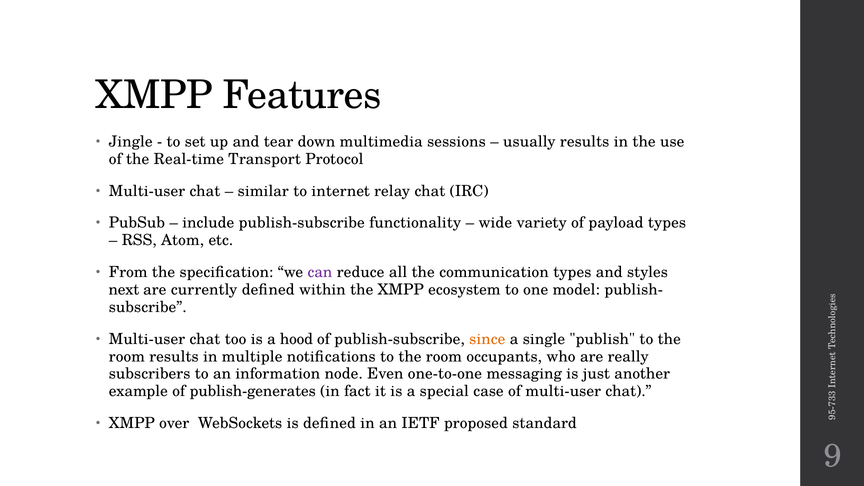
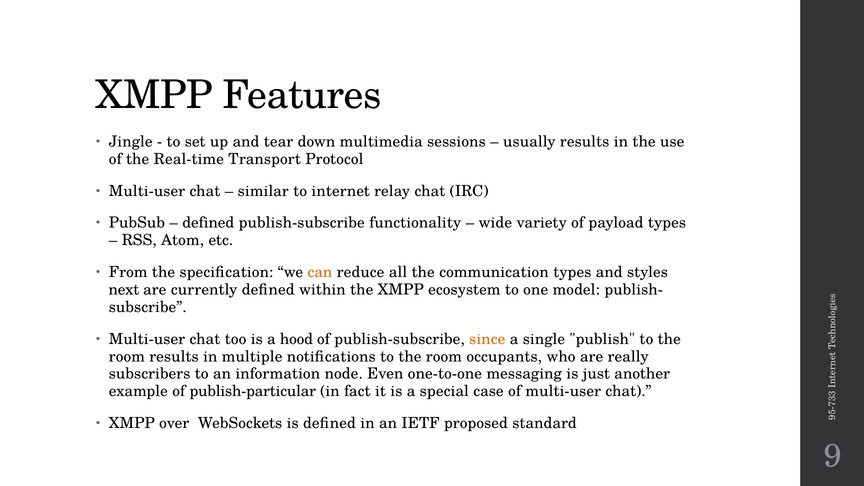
include at (208, 223): include -> defined
can colour: purple -> orange
publish-generates: publish-generates -> publish-particular
